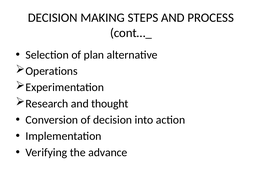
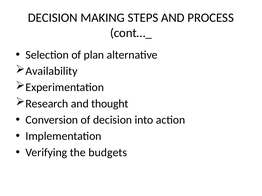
Operations: Operations -> Availability
advance: advance -> budgets
